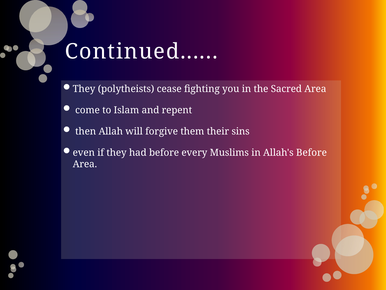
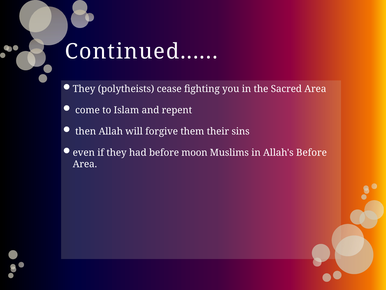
every: every -> moon
